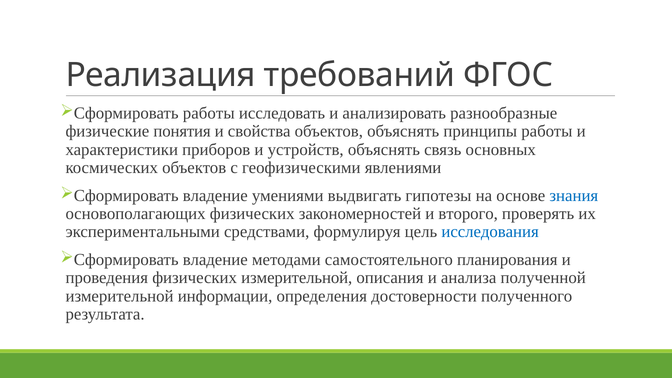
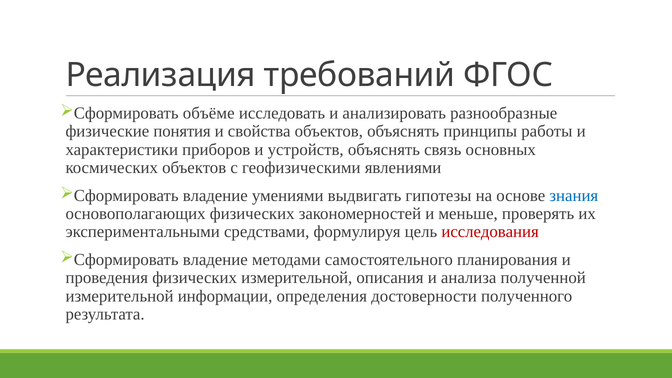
работы at (209, 113): работы -> объёме
второго: второго -> меньше
исследования colour: blue -> red
